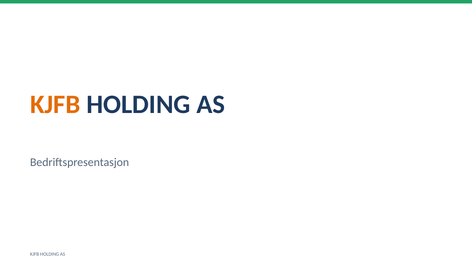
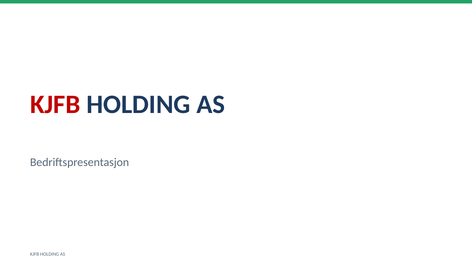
KJFB at (55, 105) colour: orange -> red
